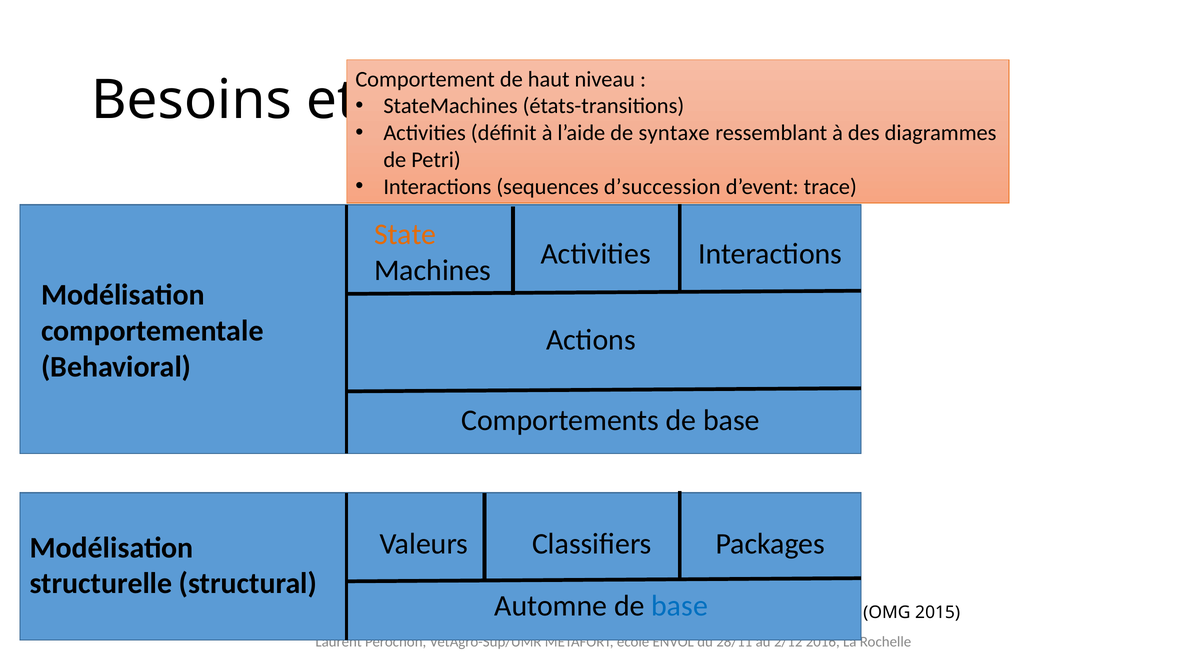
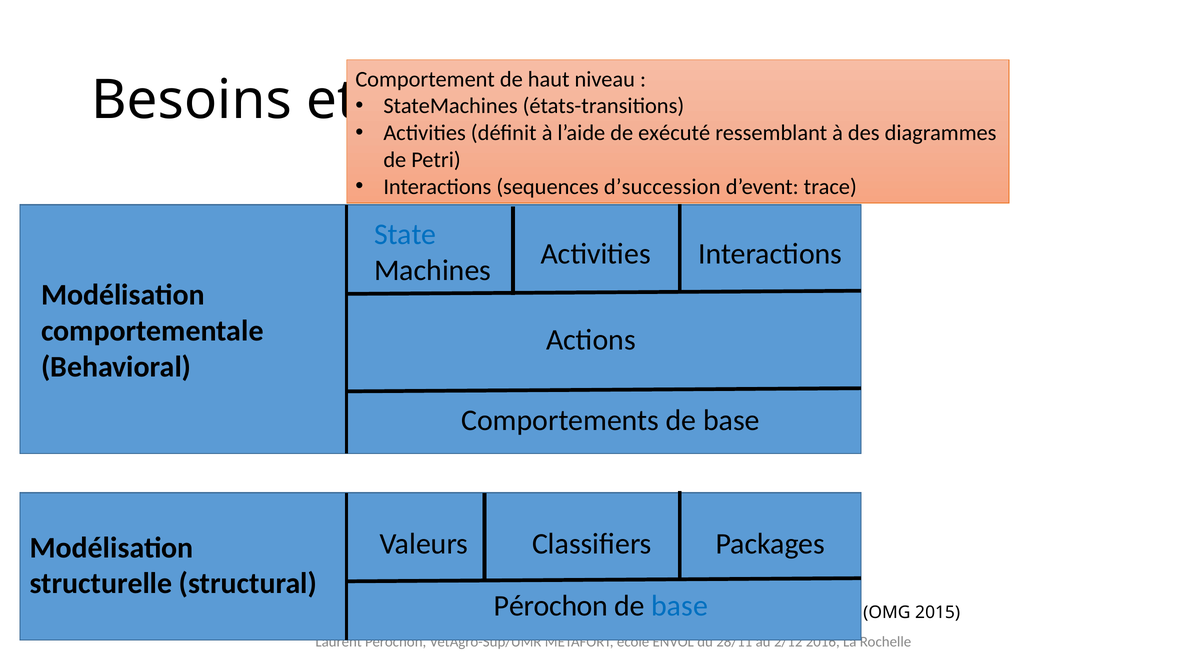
syntaxe: syntaxe -> exécuté
State colour: orange -> blue
Automne at (551, 606): Automne -> Pérochon
